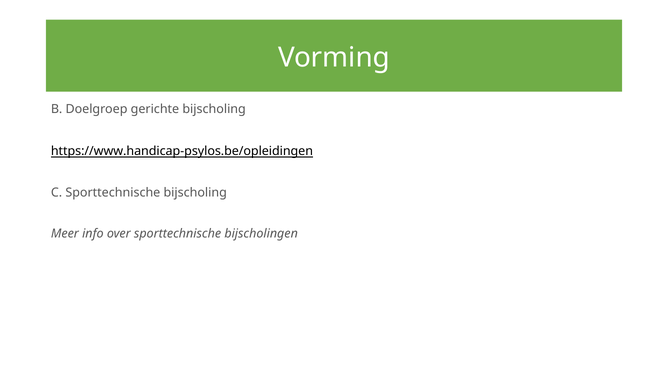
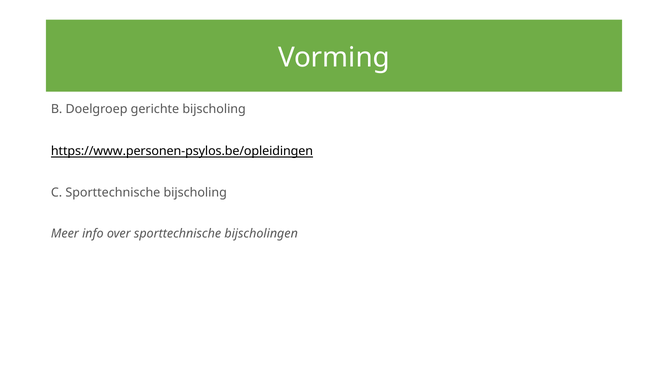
https://www.handicap-psylos.be/opleidingen: https://www.handicap-psylos.be/opleidingen -> https://www.personen-psylos.be/opleidingen
